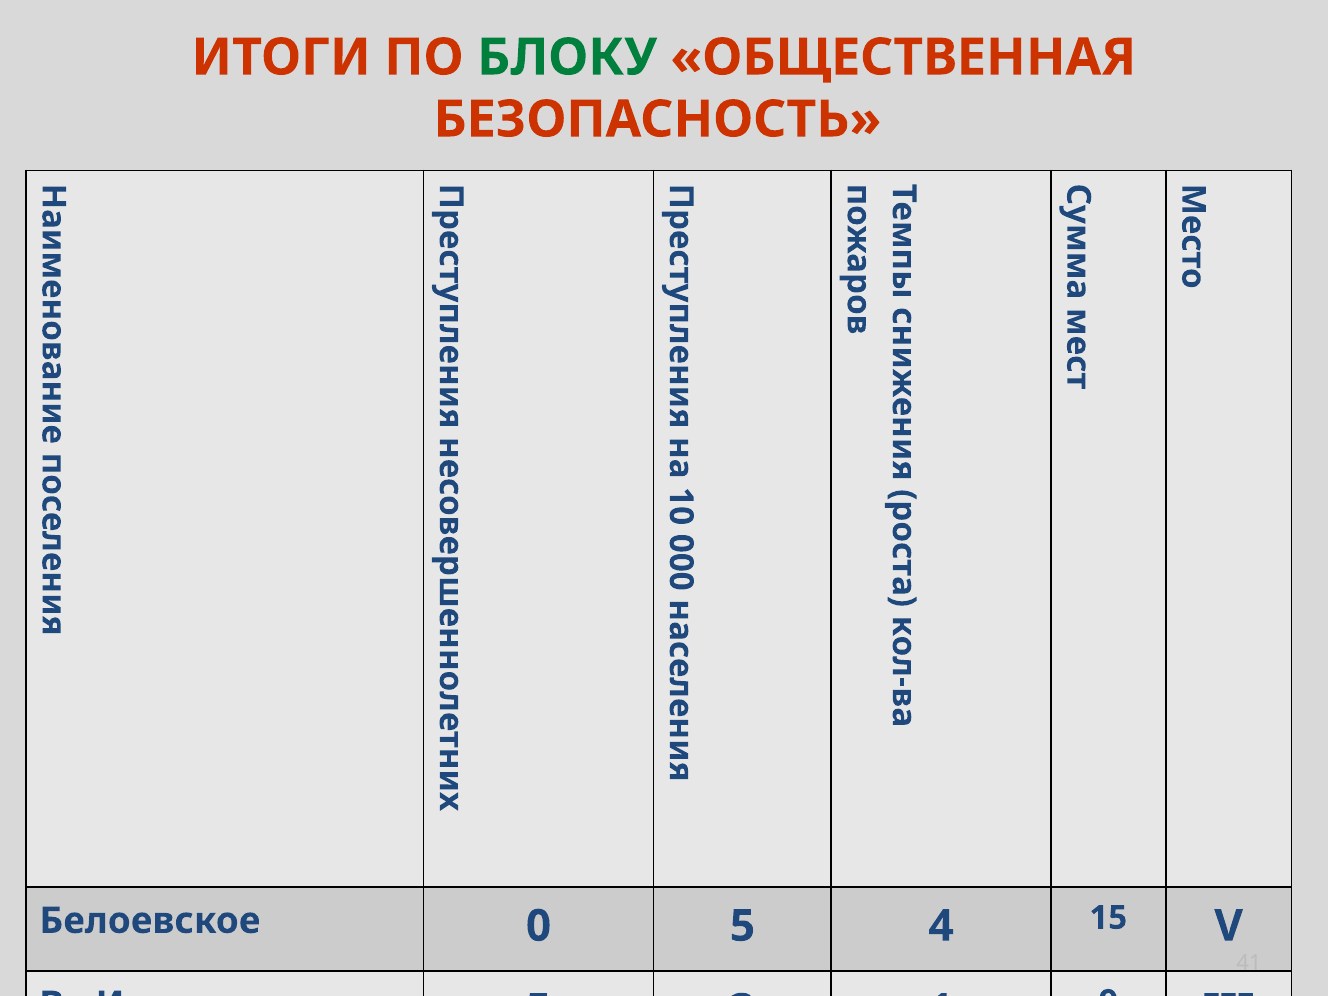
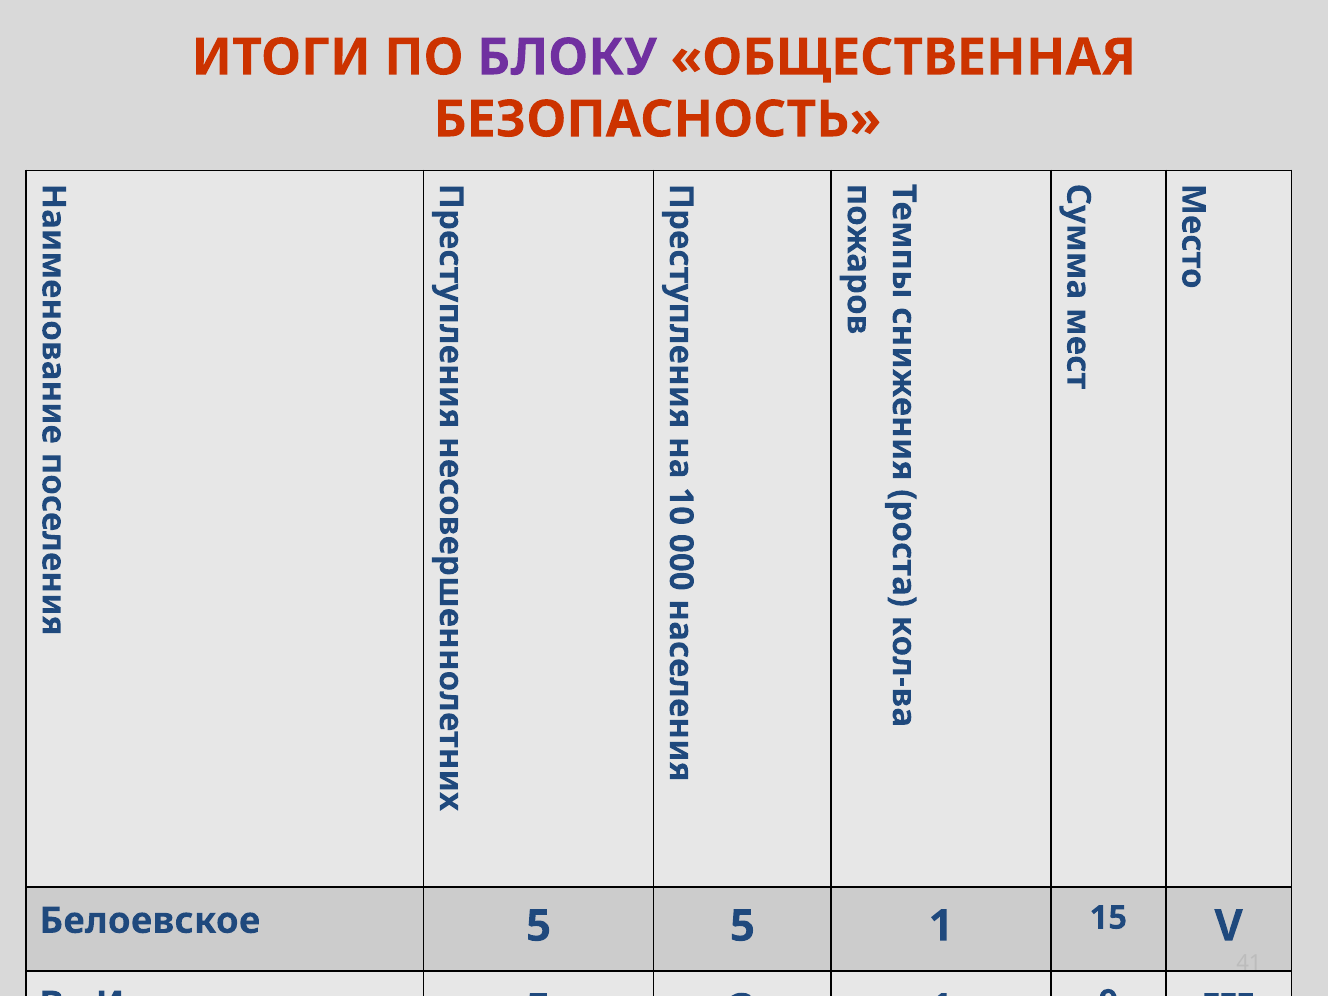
БЛОКУ colour: green -> purple
Белоевское 0: 0 -> 5
5 4: 4 -> 1
